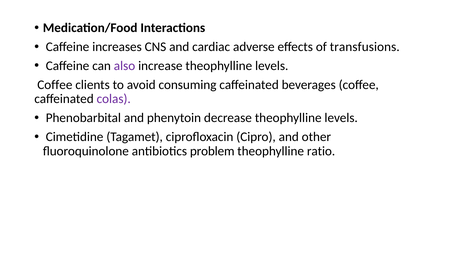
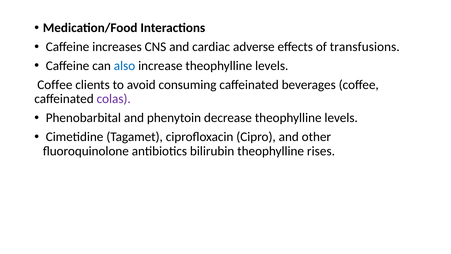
also colour: purple -> blue
problem: problem -> bilirubin
ratio: ratio -> rises
